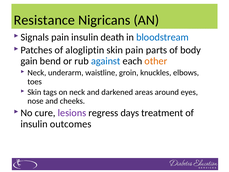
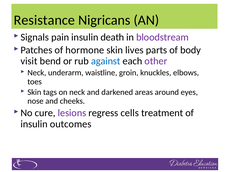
bloodstream colour: blue -> purple
alogliptin: alogliptin -> hormone
skin pain: pain -> lives
gain: gain -> visit
other colour: orange -> purple
days: days -> cells
